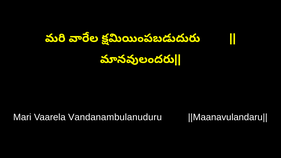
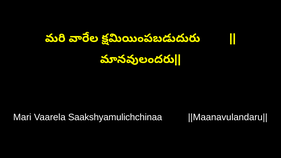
Vandanambulanuduru: Vandanambulanuduru -> Saakshyamulichchinaa
